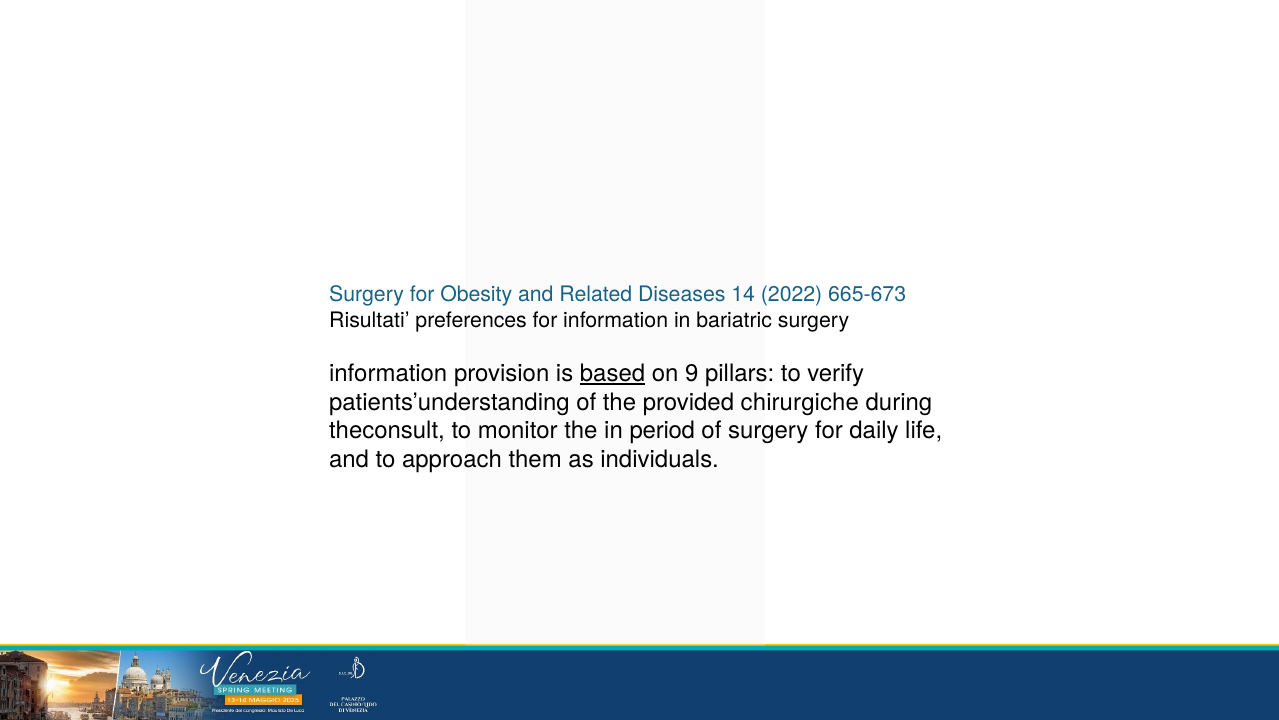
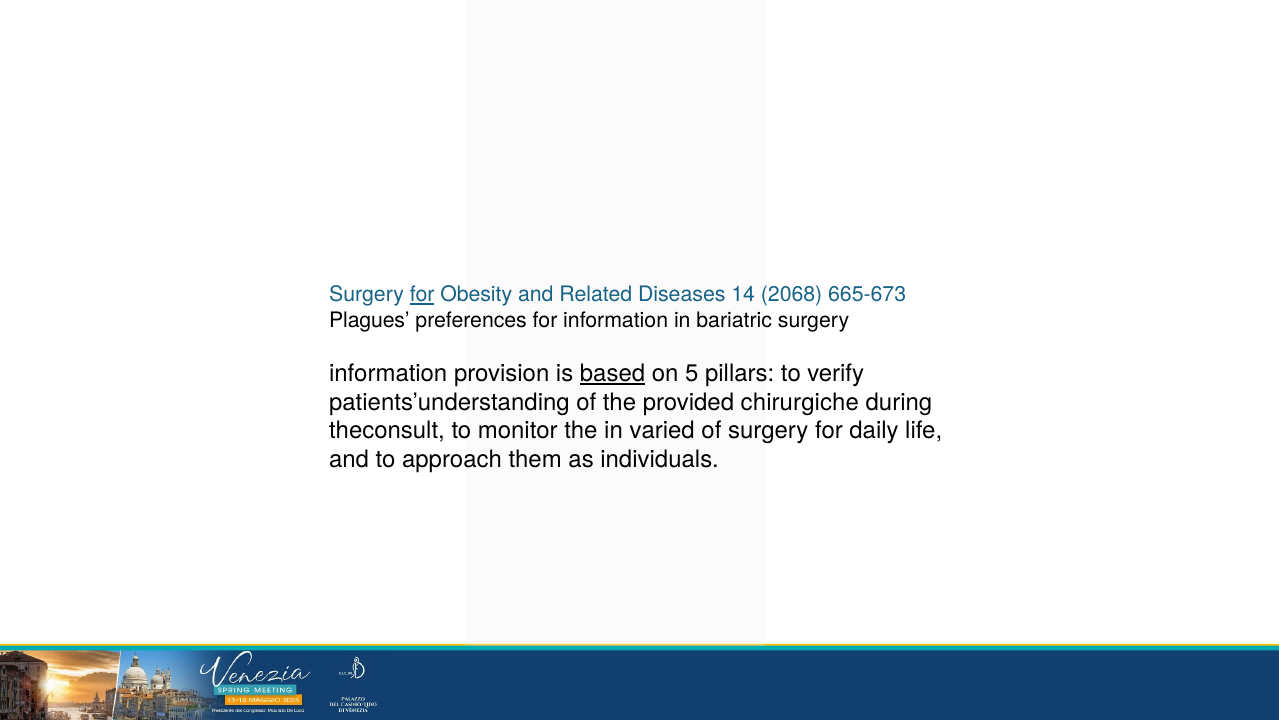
for at (422, 295) underline: none -> present
2022: 2022 -> 2068
Risultati: Risultati -> Plagues
9: 9 -> 5
period: period -> varied
